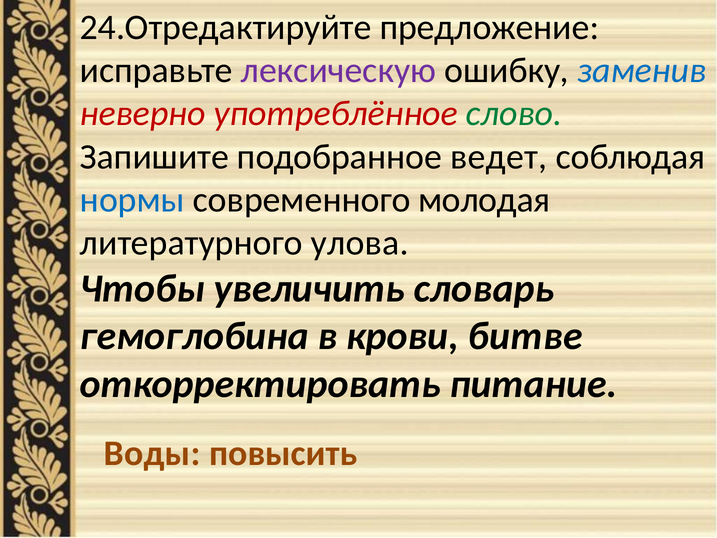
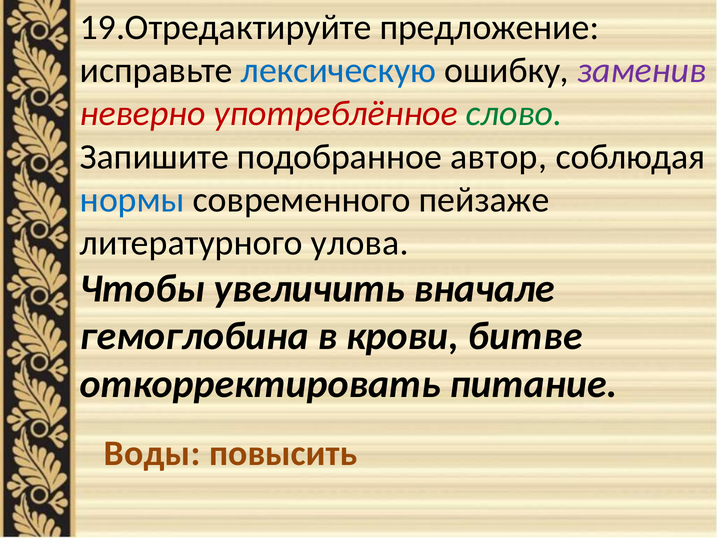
24.Отредактируйте: 24.Отредактируйте -> 19.Отредактируйте
лексическую colour: purple -> blue
заменив colour: blue -> purple
ведет: ведет -> автор
молодая: молодая -> пейзаже
словарь: словарь -> вначале
